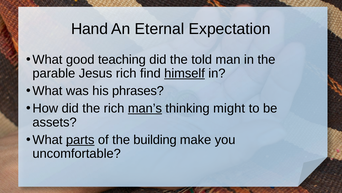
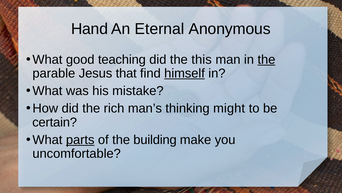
Expectation: Expectation -> Anonymous
told: told -> this
the at (266, 59) underline: none -> present
Jesus rich: rich -> that
phrases: phrases -> mistake
man’s underline: present -> none
assets: assets -> certain
